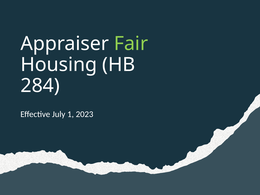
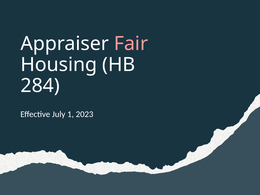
Fair colour: light green -> pink
